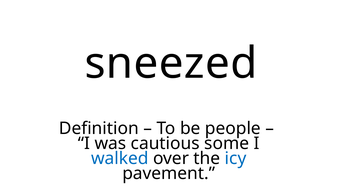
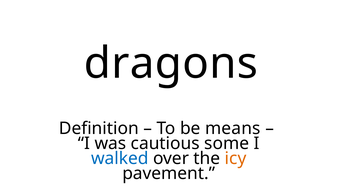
sneezed: sneezed -> dragons
people: people -> means
icy colour: blue -> orange
